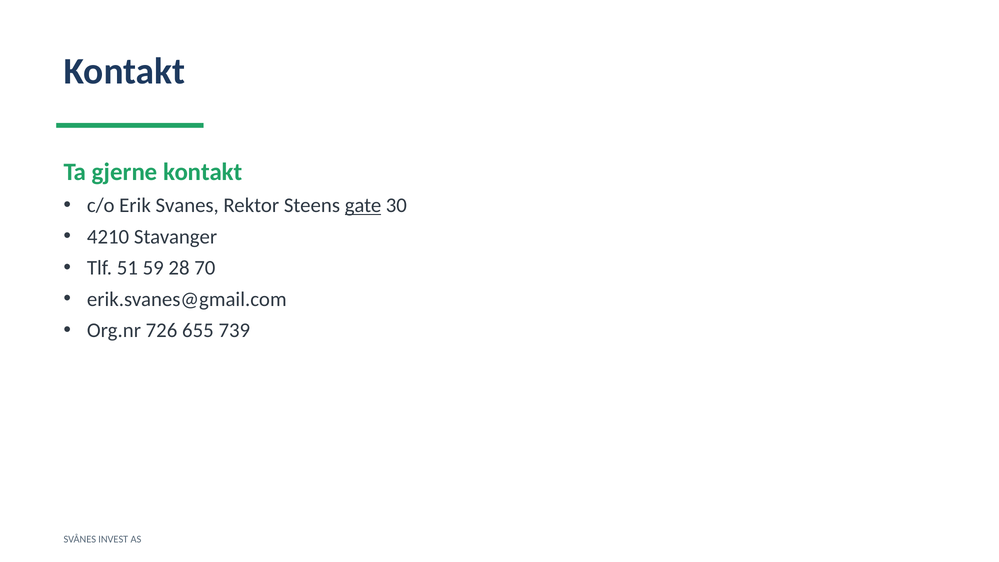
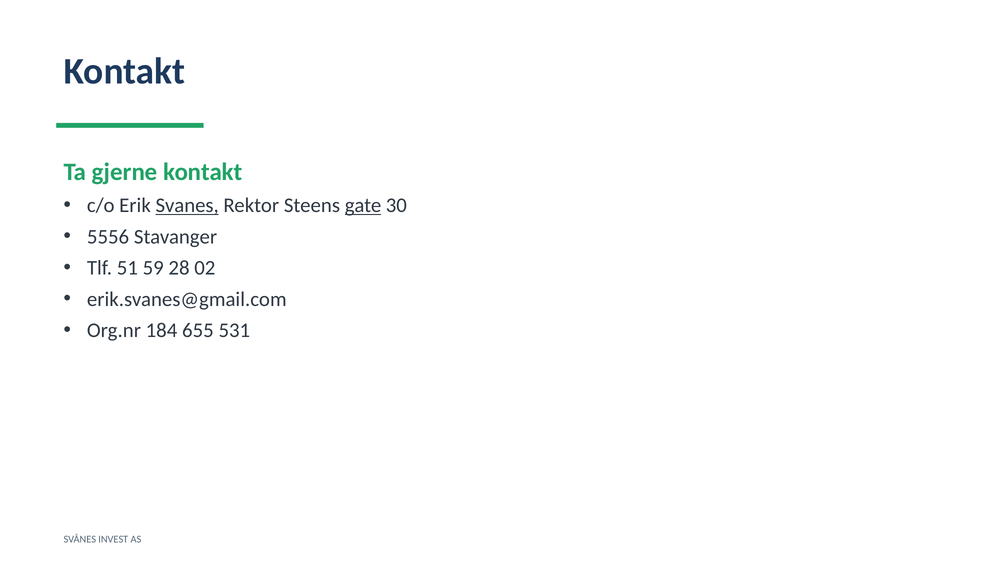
Svanes underline: none -> present
4210: 4210 -> 5556
70: 70 -> 02
726: 726 -> 184
739: 739 -> 531
